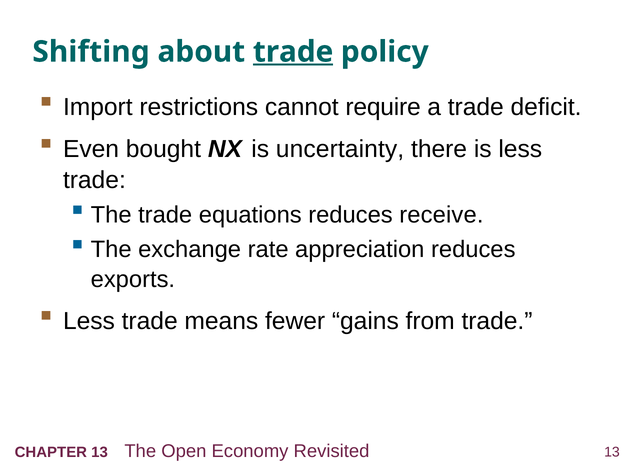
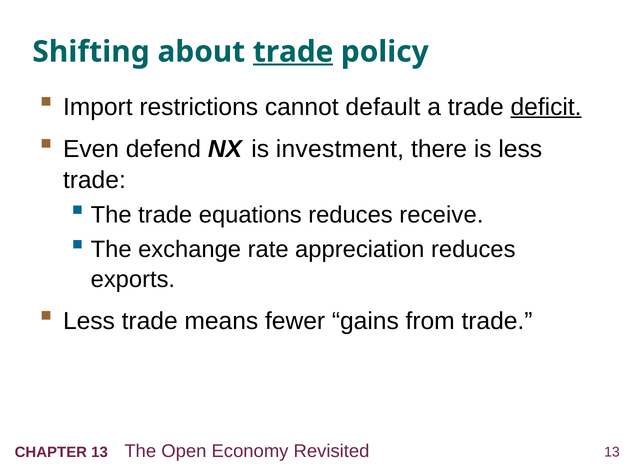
require: require -> default
deficit underline: none -> present
bought: bought -> defend
uncertainty: uncertainty -> investment
